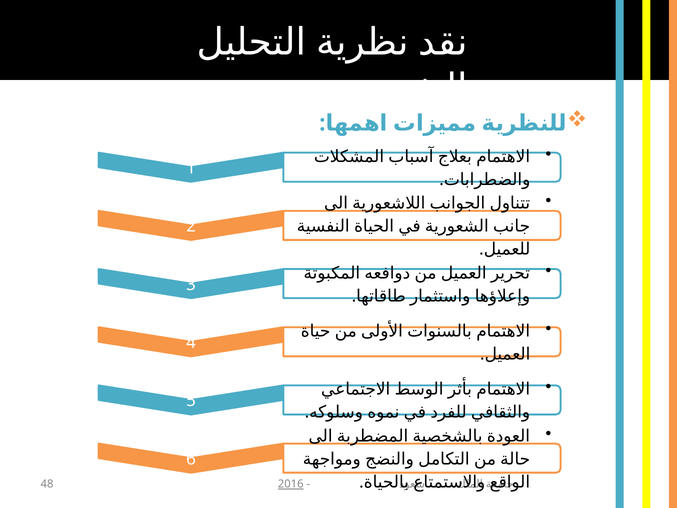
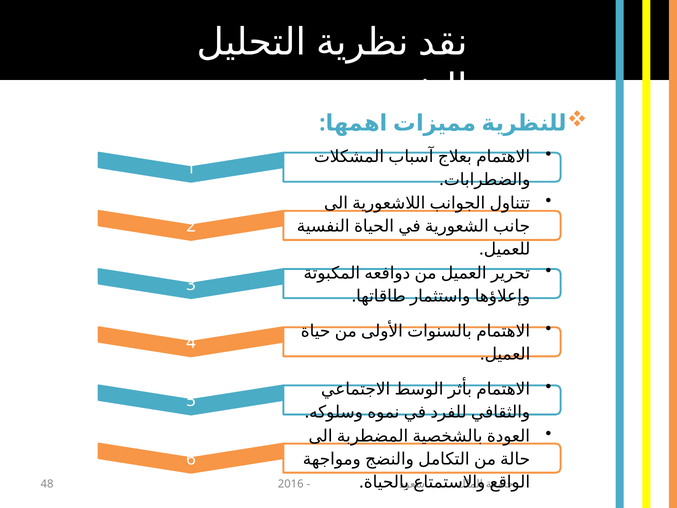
2016 underline: present -> none
